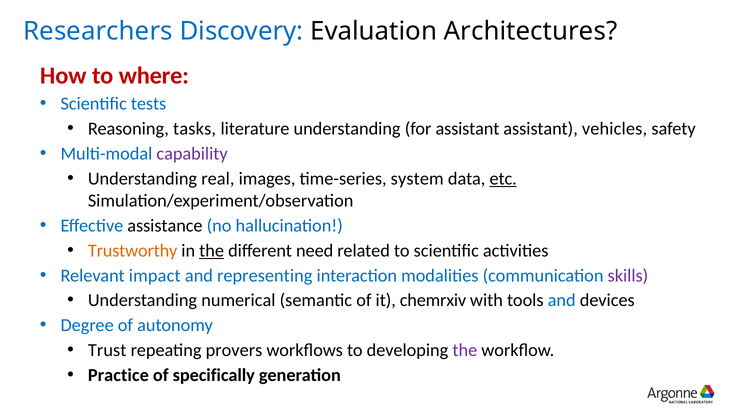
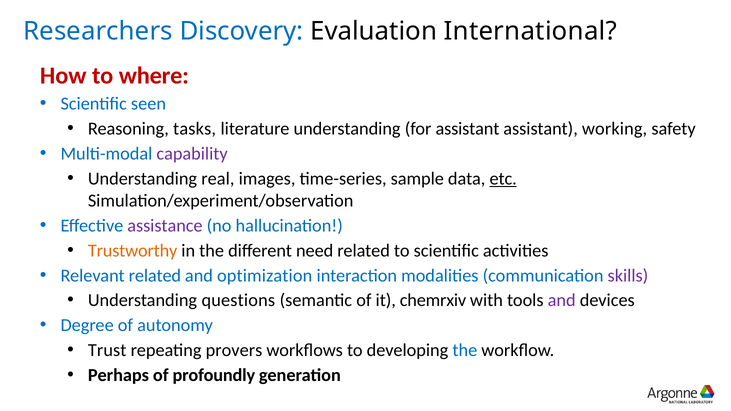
Architectures: Architectures -> International
tests: tests -> seen
vehicles: vehicles -> working
system: system -> sample
assistance colour: black -> purple
the at (212, 251) underline: present -> none
Relevant impact: impact -> related
representing: representing -> optimization
numerical: numerical -> questions
and at (562, 301) colour: blue -> purple
the at (465, 351) colour: purple -> blue
Practice: Practice -> Perhaps
specifically: specifically -> profoundly
